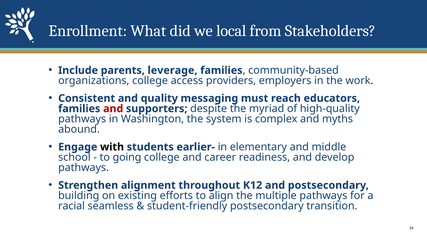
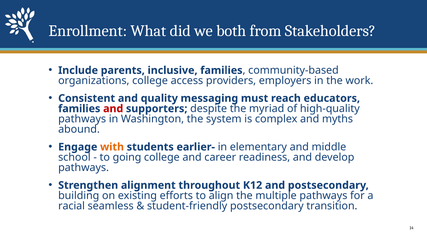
local: local -> both
leverage: leverage -> inclusive
with colour: black -> orange
